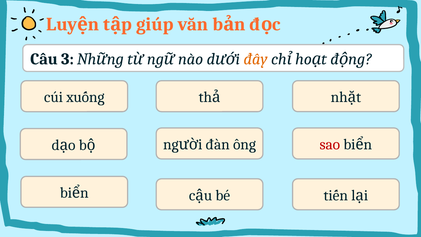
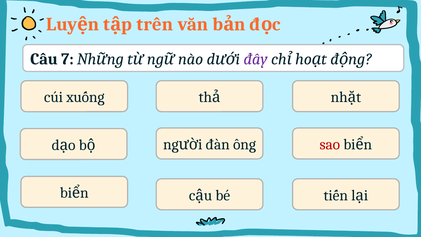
giúp: giúp -> trên
3: 3 -> 7
đây colour: orange -> purple
